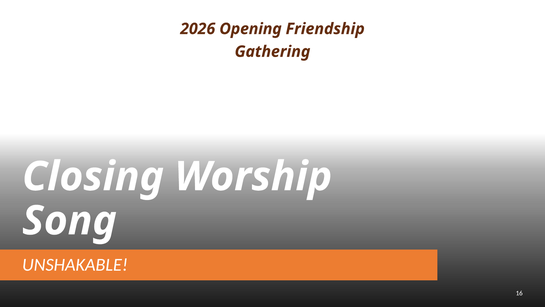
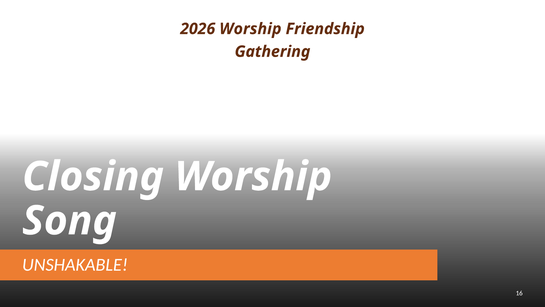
2026 Opening: Opening -> Worship
